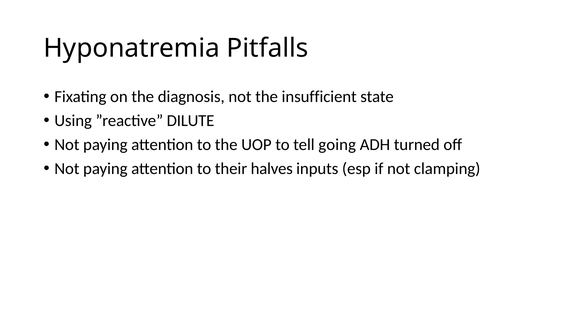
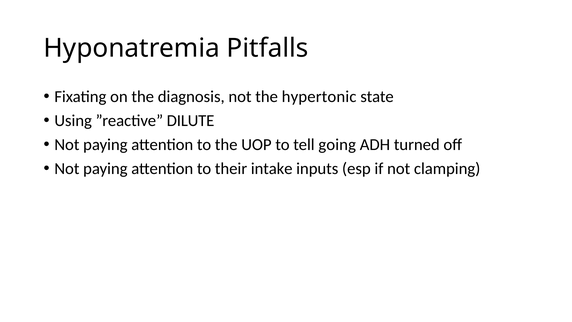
insufficient: insufficient -> hypertonic
halves: halves -> intake
